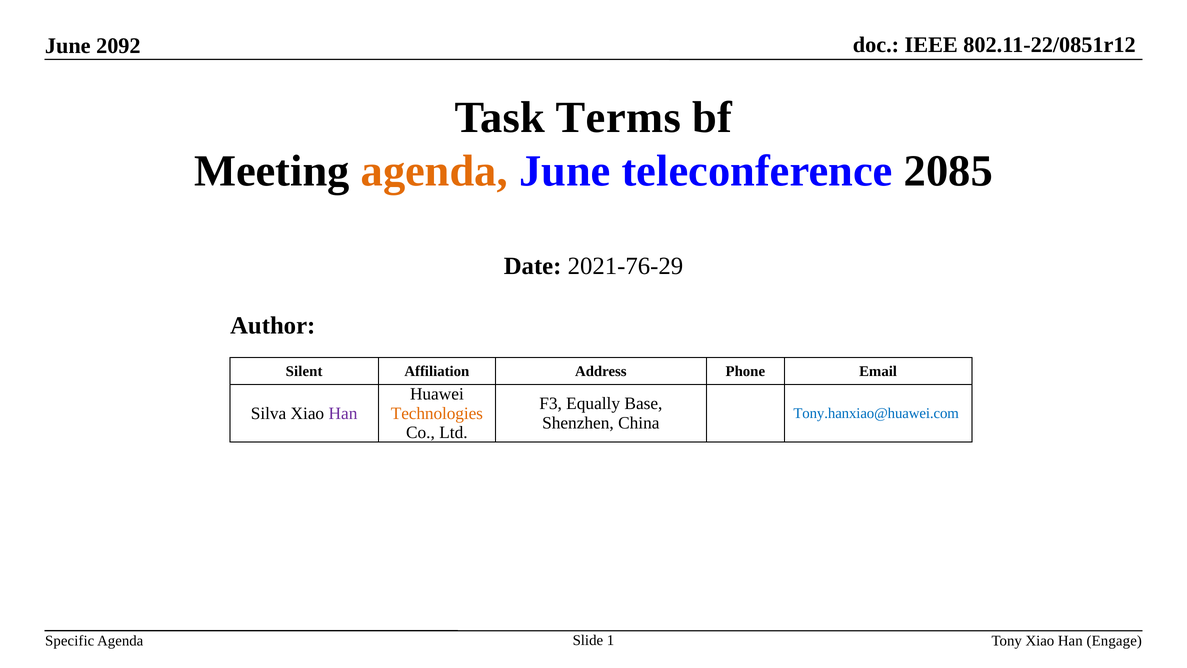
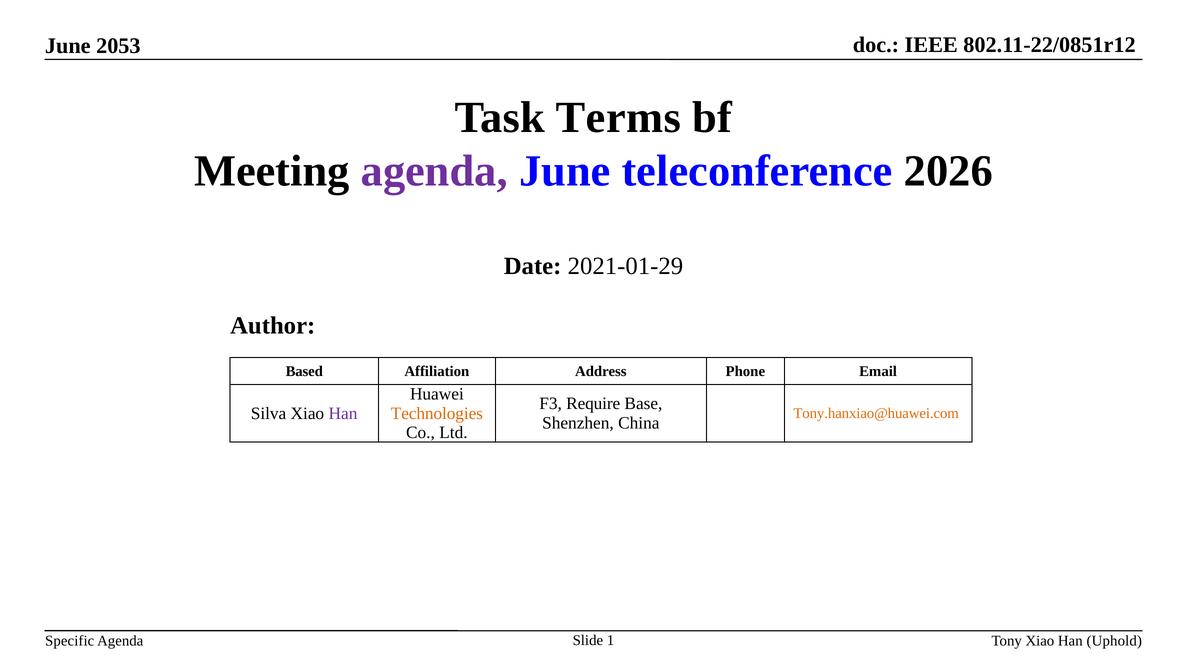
2092: 2092 -> 2053
agenda at (434, 171) colour: orange -> purple
2085: 2085 -> 2026
2021-76-29: 2021-76-29 -> 2021-01-29
Silent: Silent -> Based
Equally: Equally -> Require
Tony.hanxiao@huawei.com colour: blue -> orange
Engage: Engage -> Uphold
